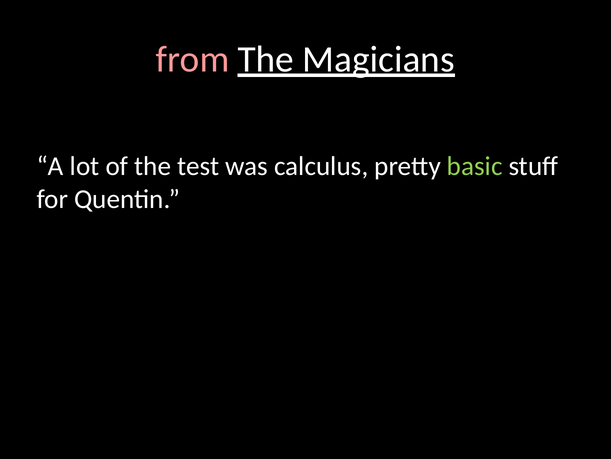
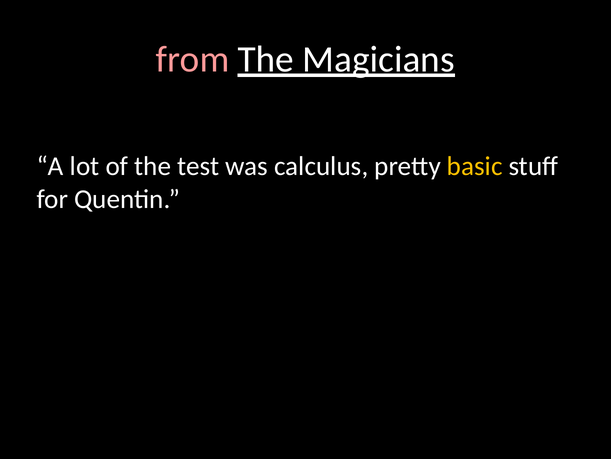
basic colour: light green -> yellow
